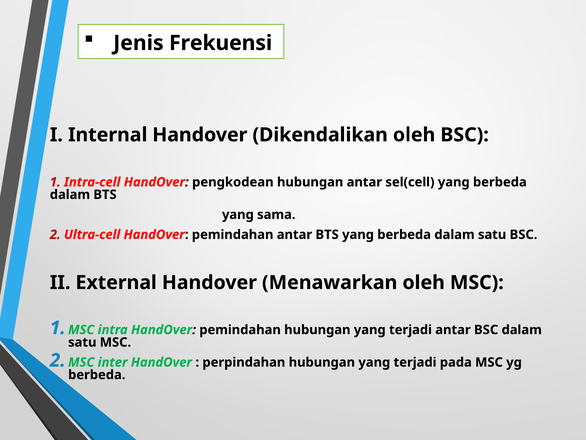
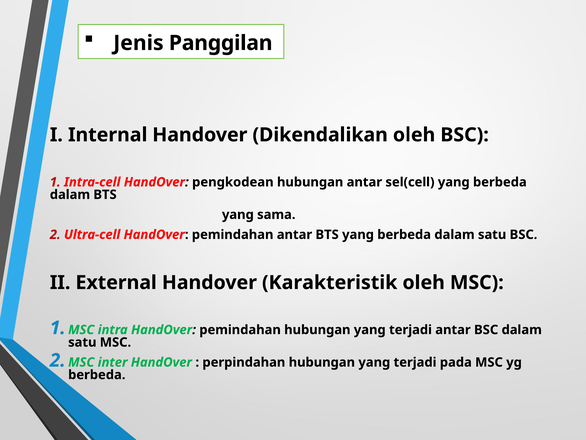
Frekuensi: Frekuensi -> Panggilan
Menawarkan: Menawarkan -> Karakteristik
